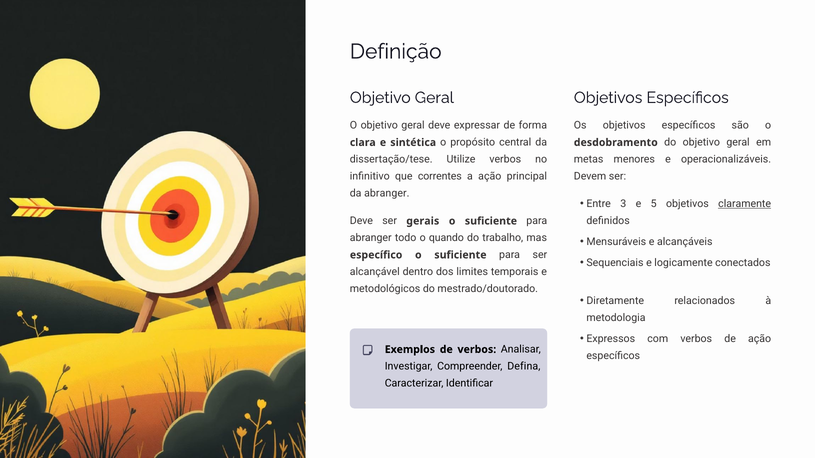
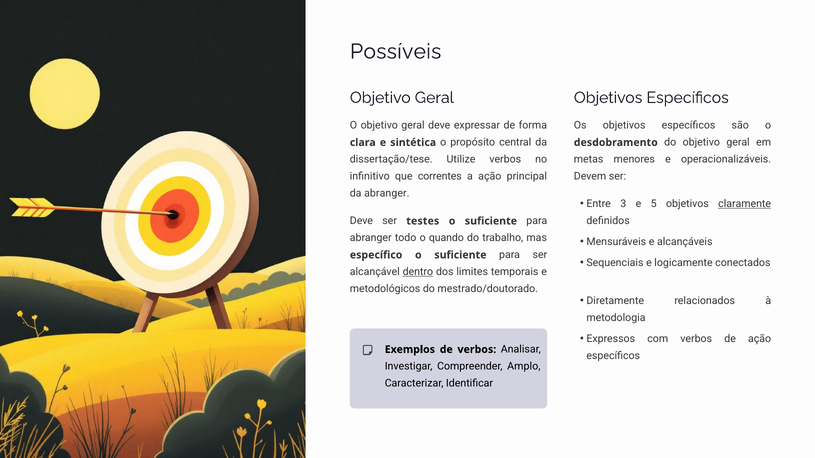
Definição: Definição -> Possíveis
gerais: gerais -> testes
dentro underline: none -> present
Defina: Defina -> Amplo
